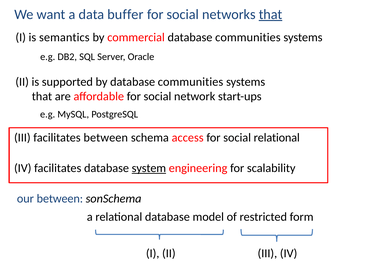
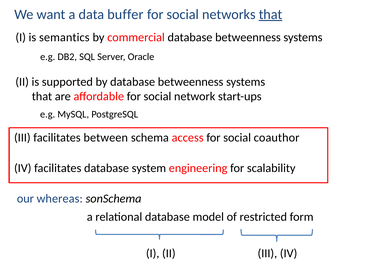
commercial database communities: communities -> betweenness
by database communities: communities -> betweenness
social relational: relational -> coauthor
system underline: present -> none
our between: between -> whereas
